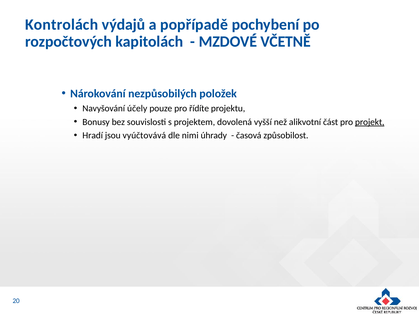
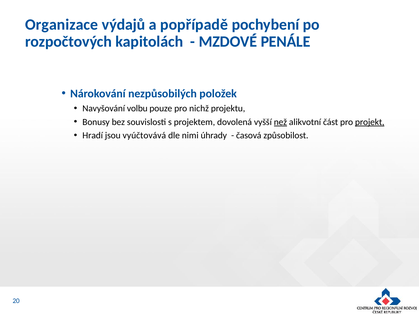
Kontrolách: Kontrolách -> Organizace
VČETNĚ: VČETNĚ -> PENÁLE
účely: účely -> volbu
řídíte: řídíte -> nichž
než underline: none -> present
